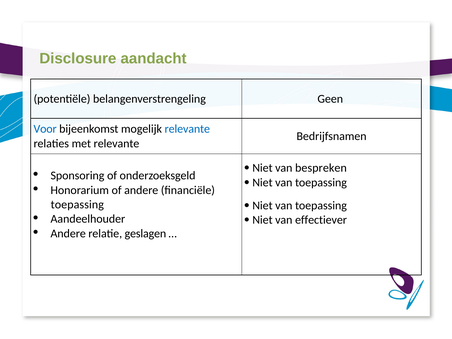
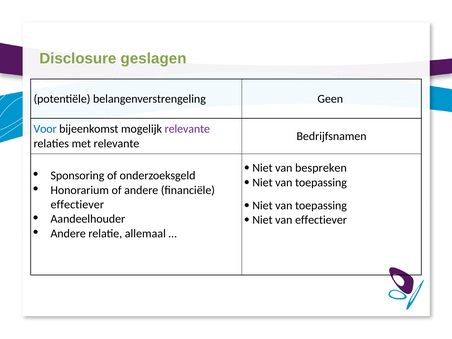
aandacht: aandacht -> geslagen
relevante at (187, 129) colour: blue -> purple
toepassing at (77, 205): toepassing -> effectiever
geslagen: geslagen -> allemaal
